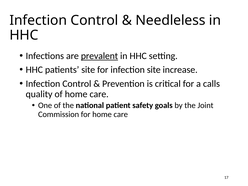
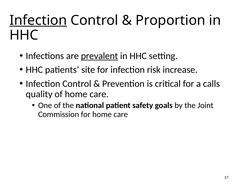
Infection at (38, 20) underline: none -> present
Needleless: Needleless -> Proportion
infection site: site -> risk
